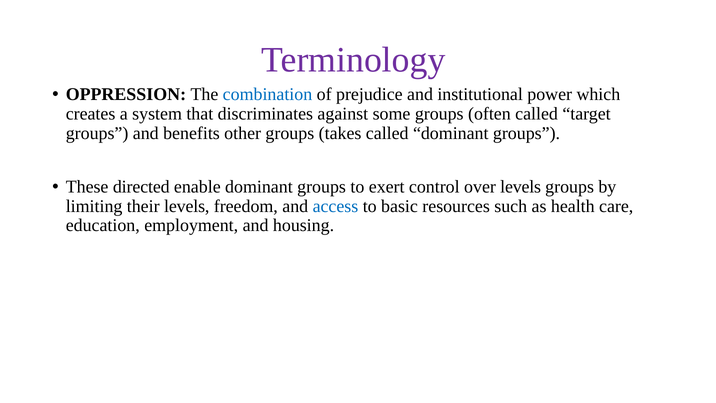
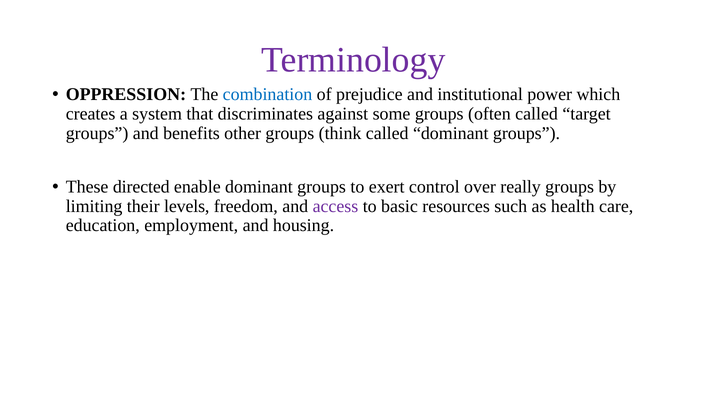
takes: takes -> think
over levels: levels -> really
access colour: blue -> purple
